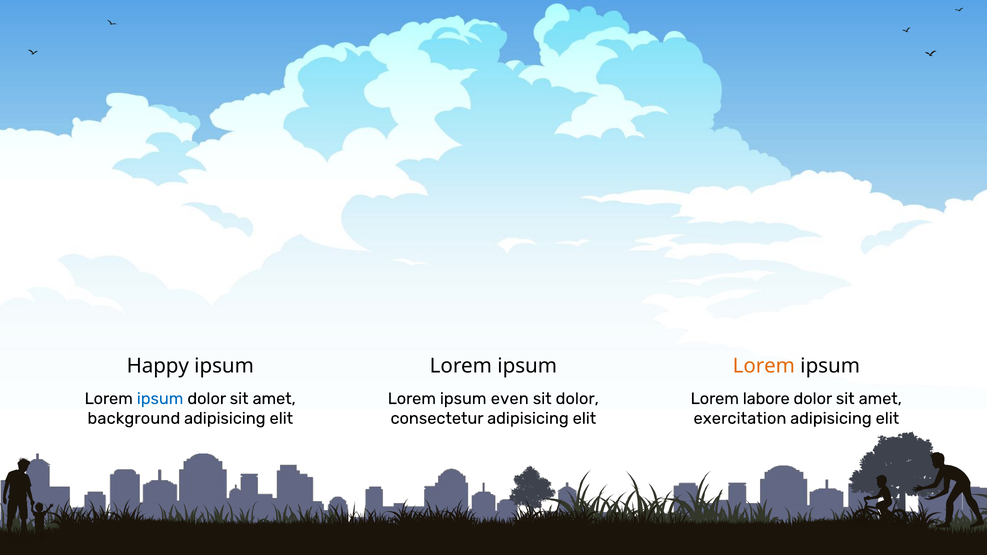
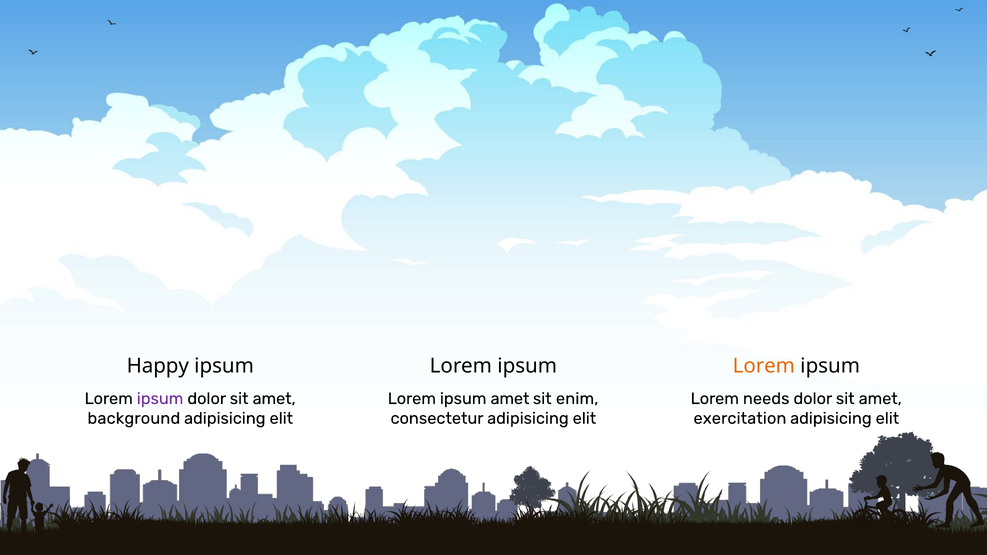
ipsum at (160, 399) colour: blue -> purple
ipsum even: even -> amet
sit dolor: dolor -> enim
labore: labore -> needs
